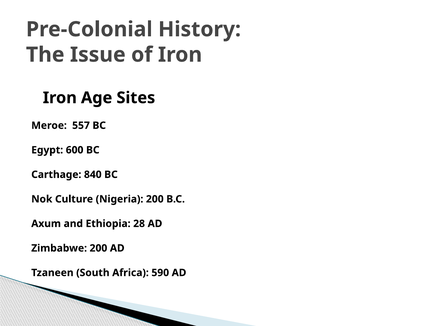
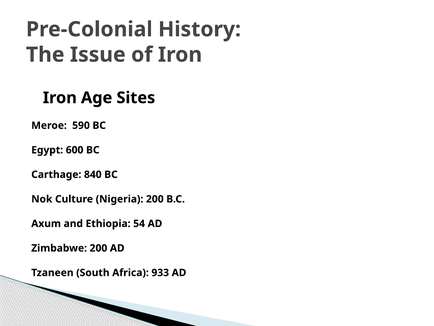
557: 557 -> 590
28: 28 -> 54
590: 590 -> 933
